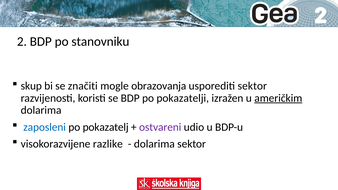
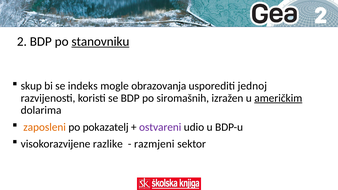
stanovniku underline: none -> present
značiti: značiti -> indeks
usporediti sektor: sektor -> jednoj
pokazatelji: pokazatelji -> siromašnih
zaposleni colour: blue -> orange
dolarima at (154, 144): dolarima -> razmjeni
